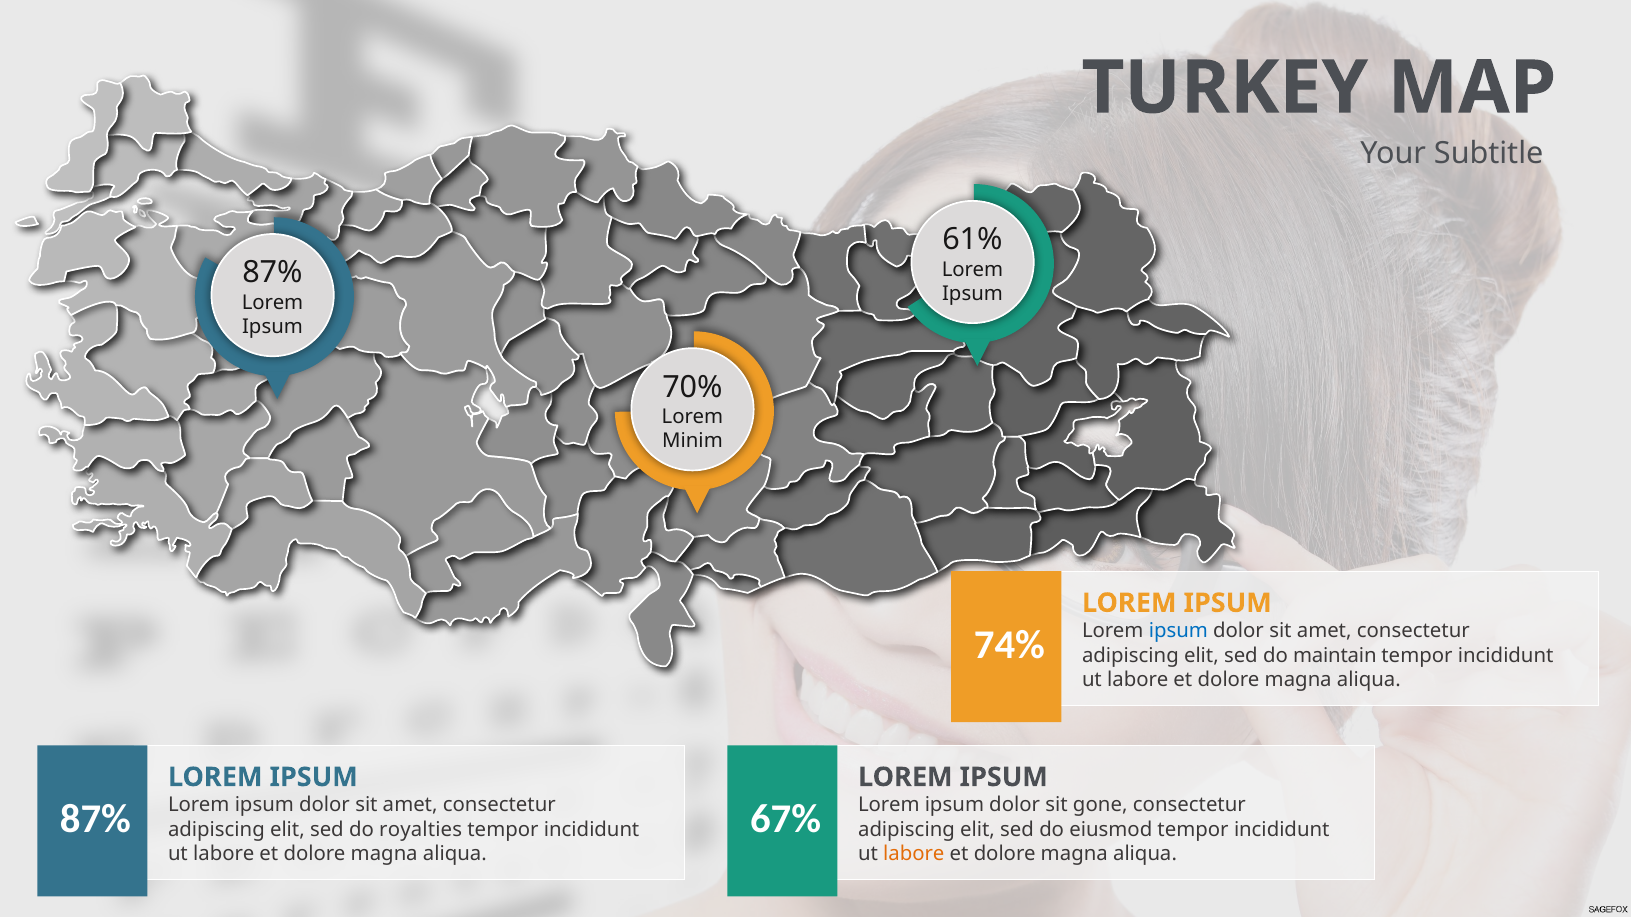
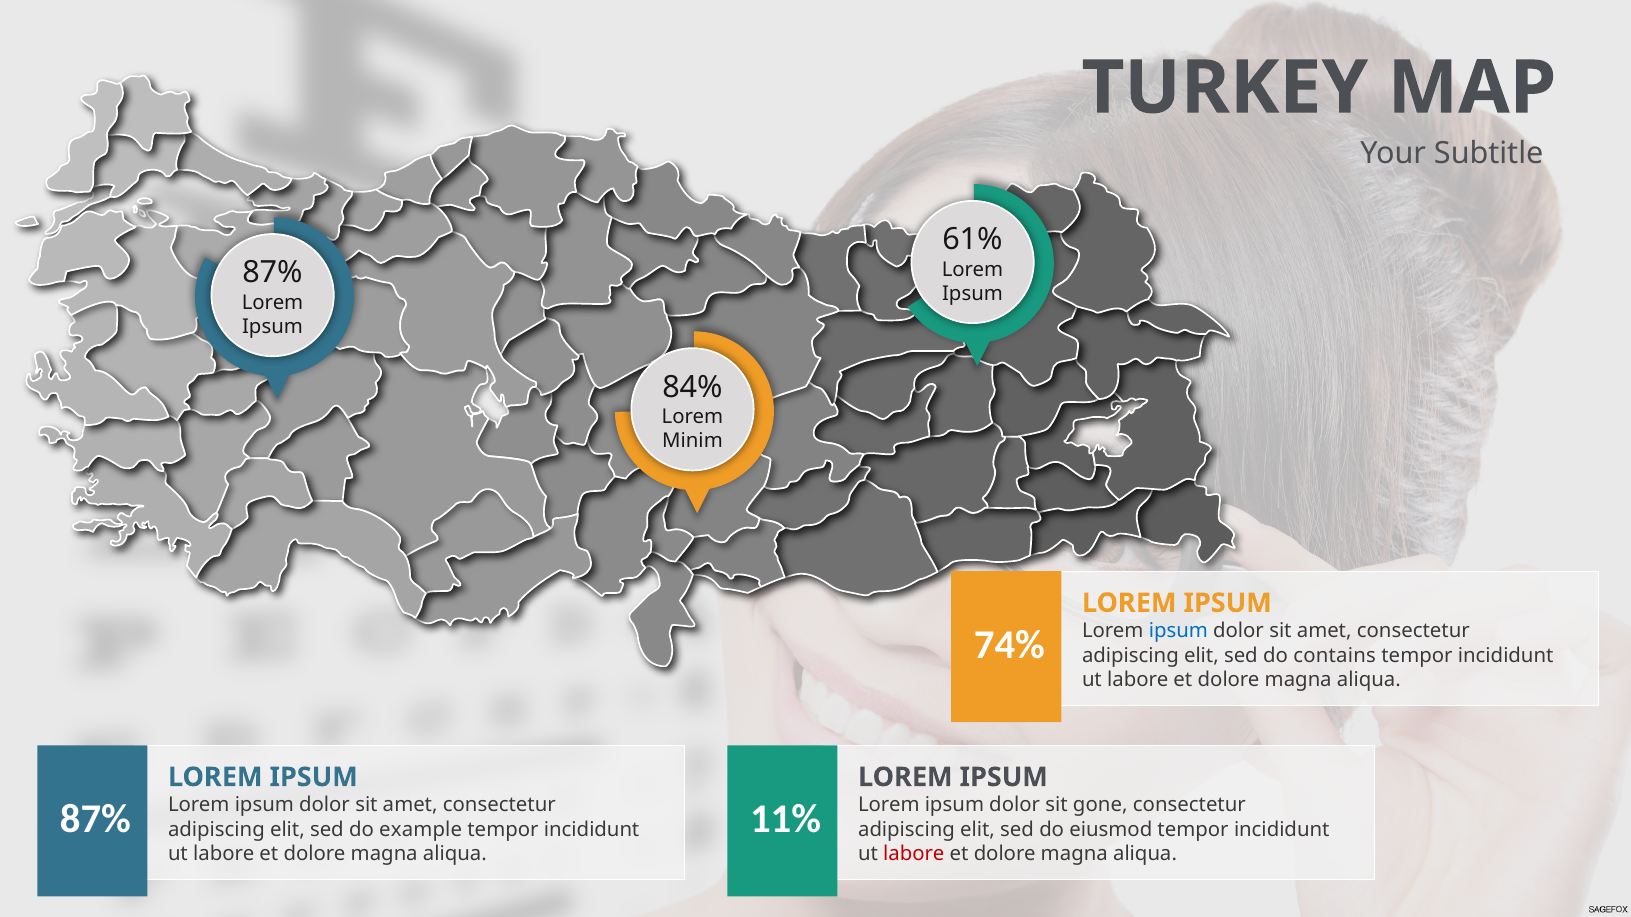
70%: 70% -> 84%
maintain: maintain -> contains
67%: 67% -> 11%
royalties: royalties -> example
labore at (914, 855) colour: orange -> red
